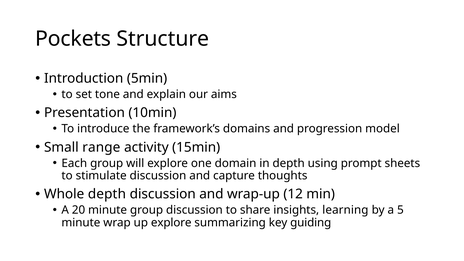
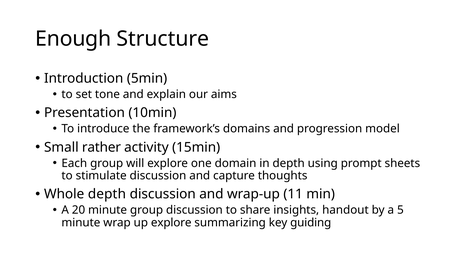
Pockets: Pockets -> Enough
range: range -> rather
12: 12 -> 11
learning: learning -> handout
